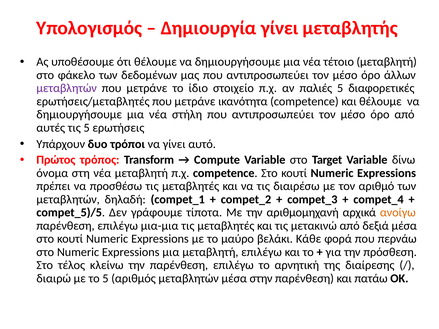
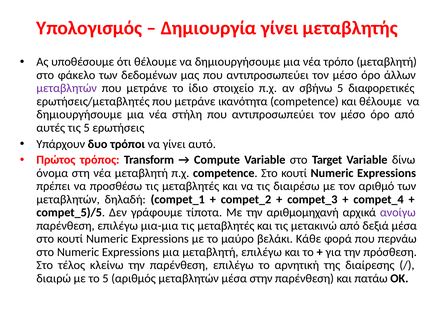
τέτοιο: τέτοιο -> τρόπο
παλιές: παλιές -> σβήνω
ανοίγω colour: orange -> purple
